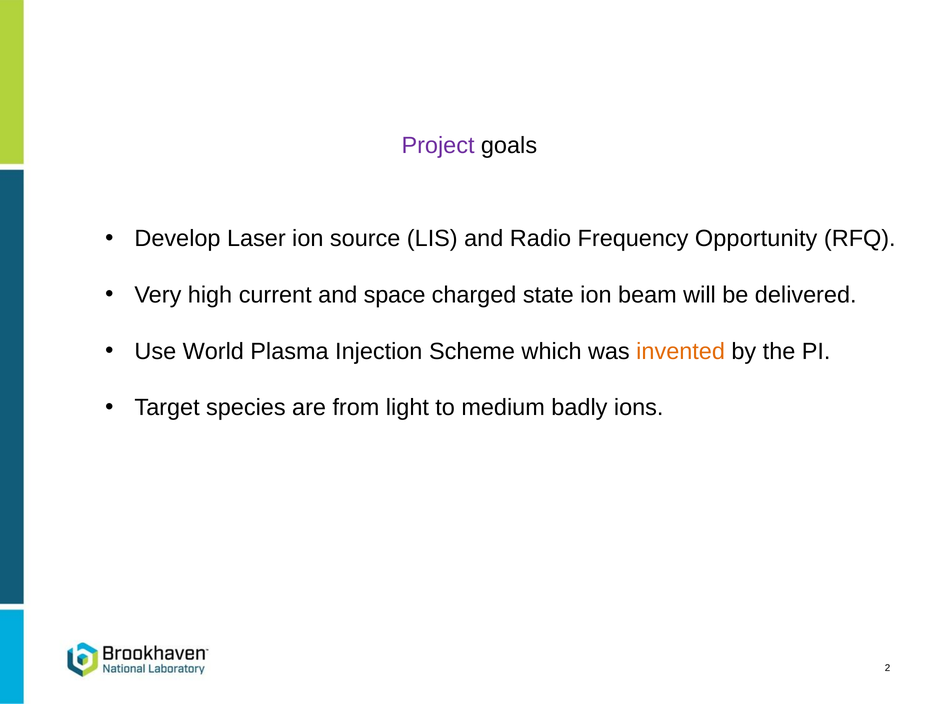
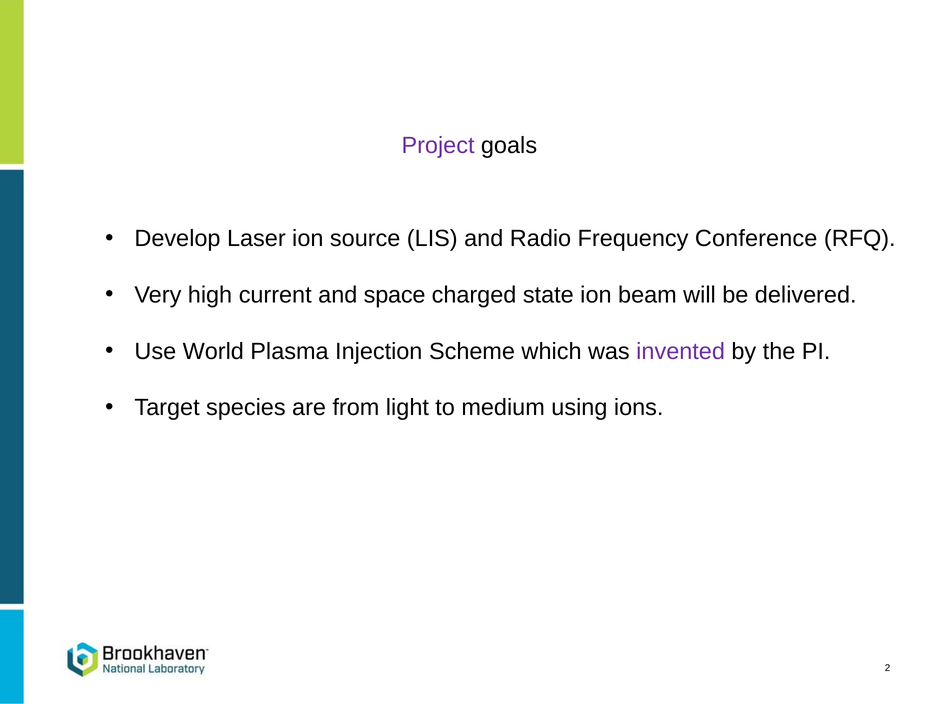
Opportunity: Opportunity -> Conference
invented colour: orange -> purple
badly: badly -> using
